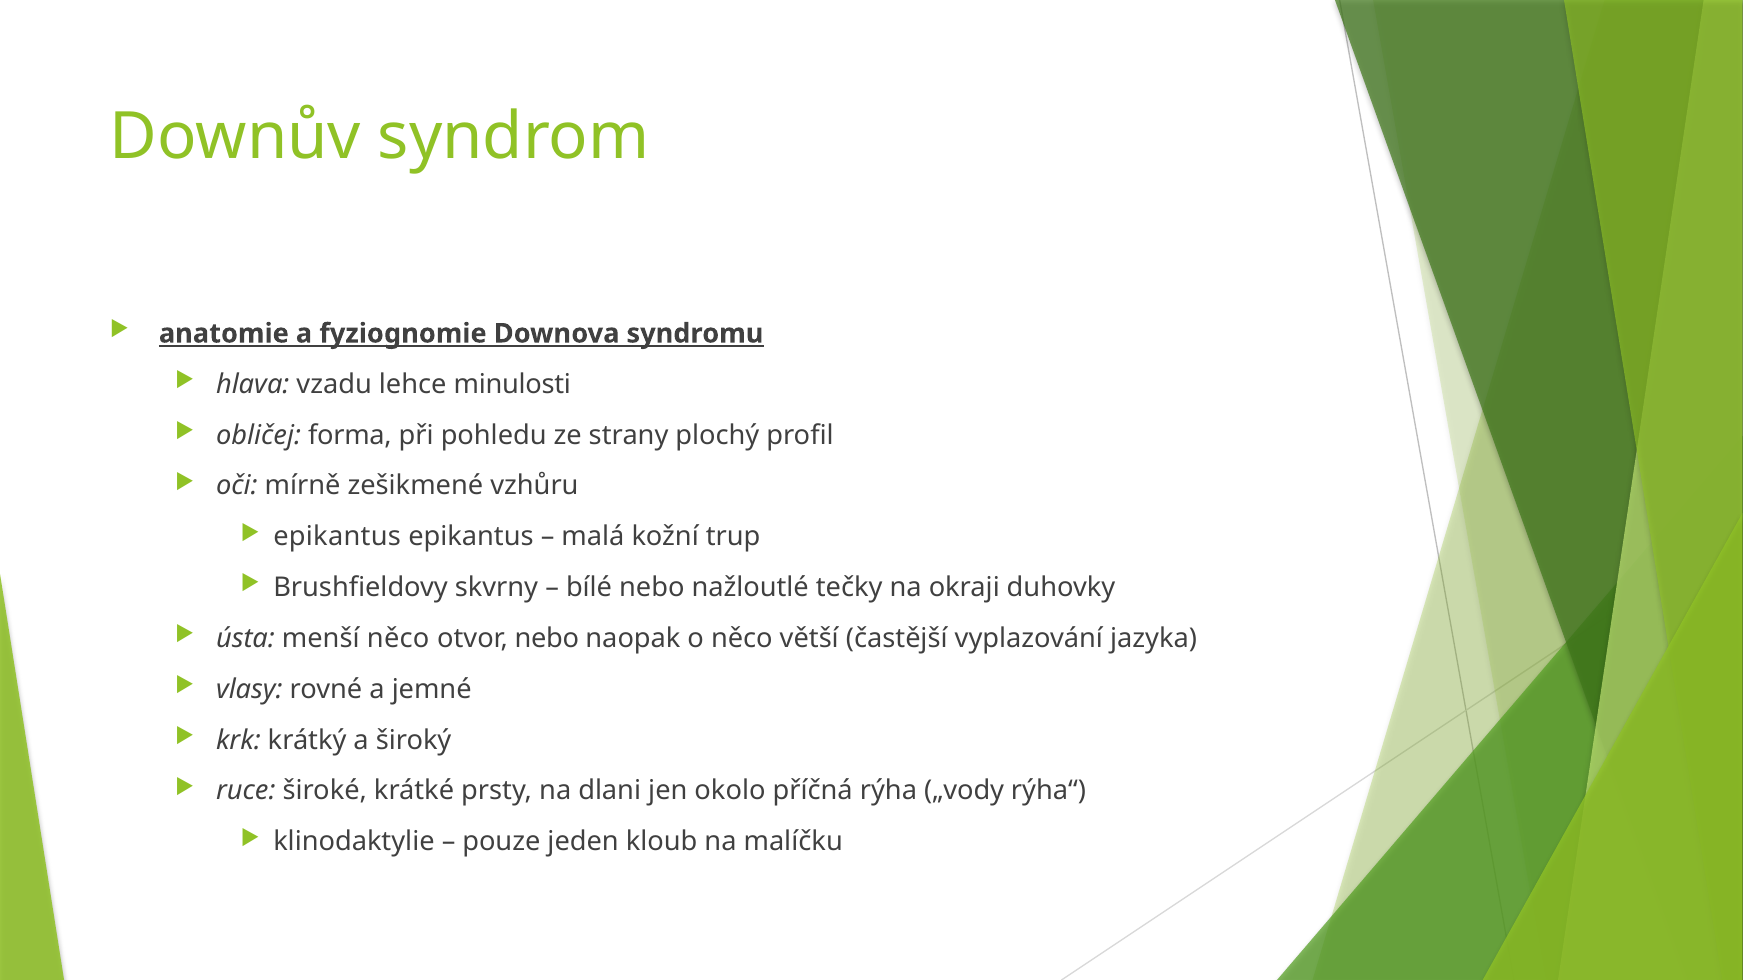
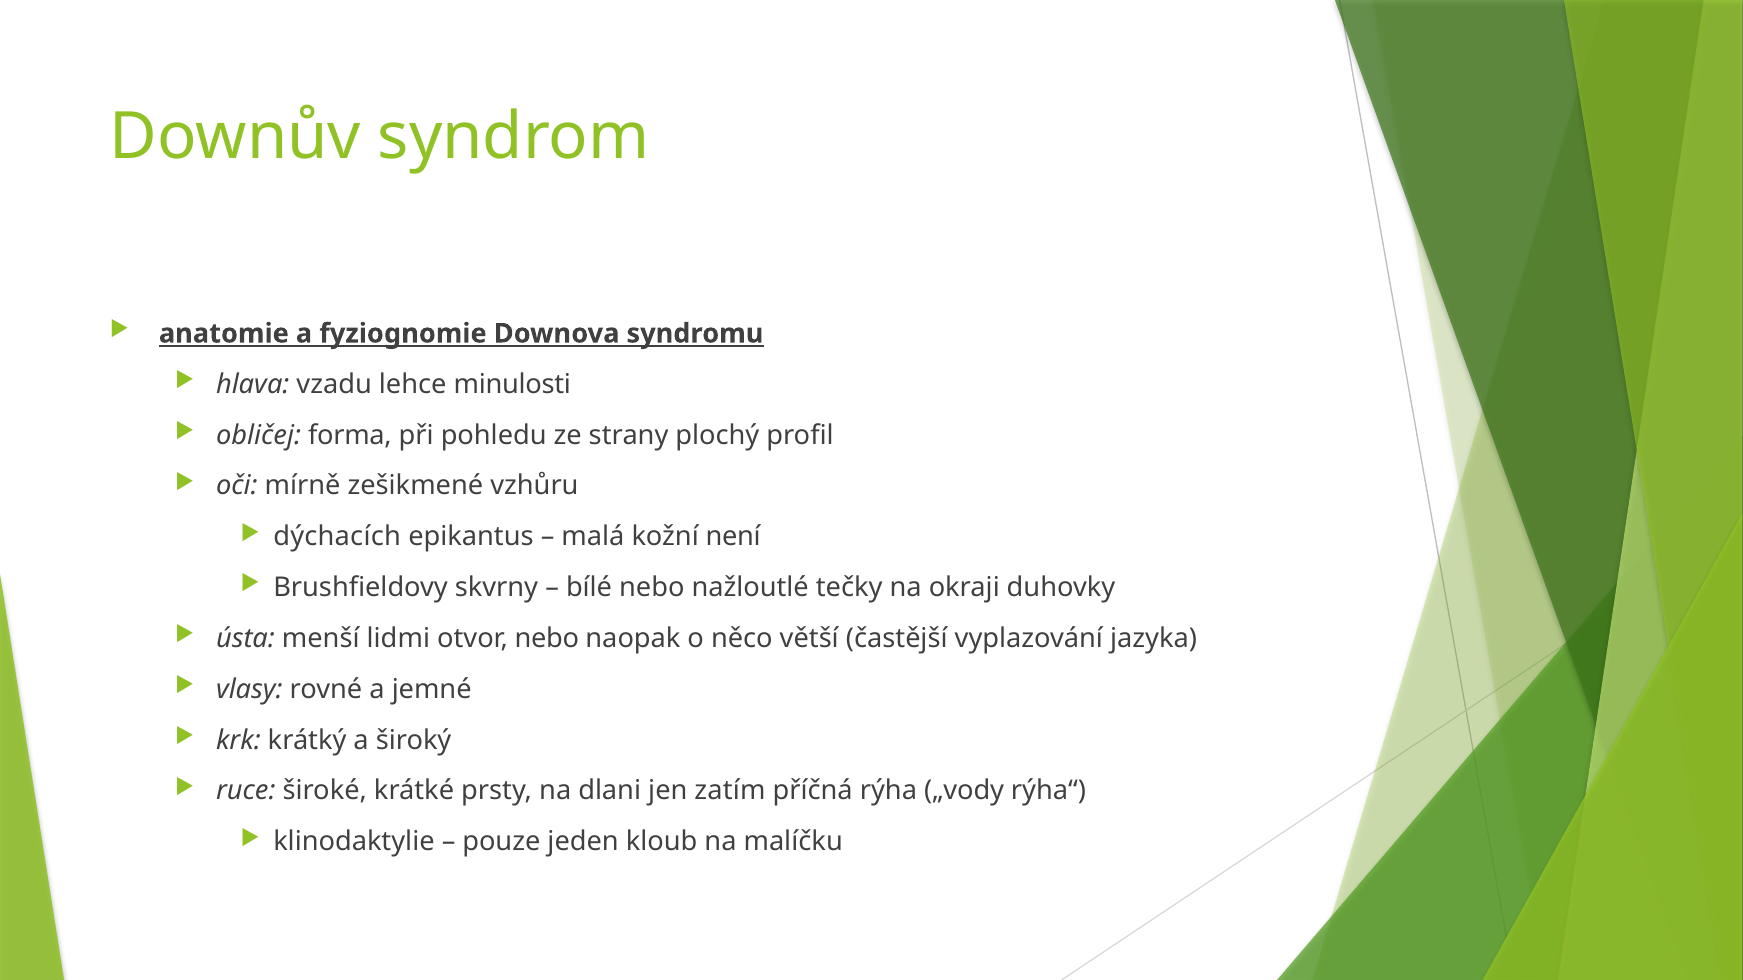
epikantus at (337, 537): epikantus -> dýchacích
trup: trup -> není
menší něco: něco -> lidmi
okolo: okolo -> zatím
